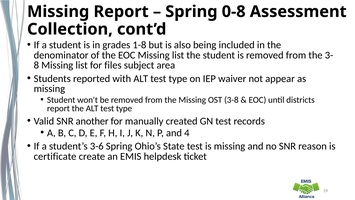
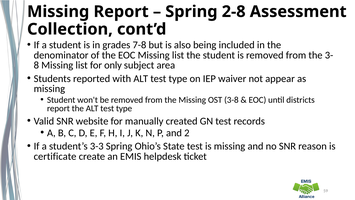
0-8: 0-8 -> 2-8
1-8: 1-8 -> 7-8
files: files -> only
another: another -> website
4: 4 -> 2
3-6: 3-6 -> 3-3
